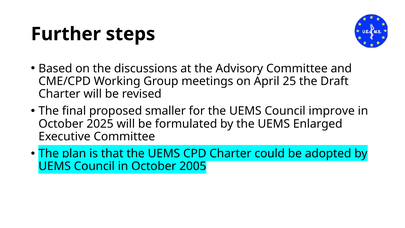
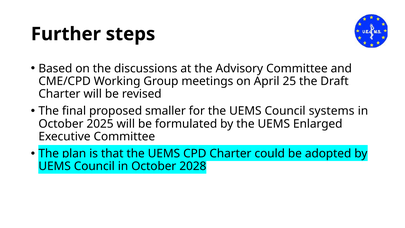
improve: improve -> systems
2005: 2005 -> 2028
